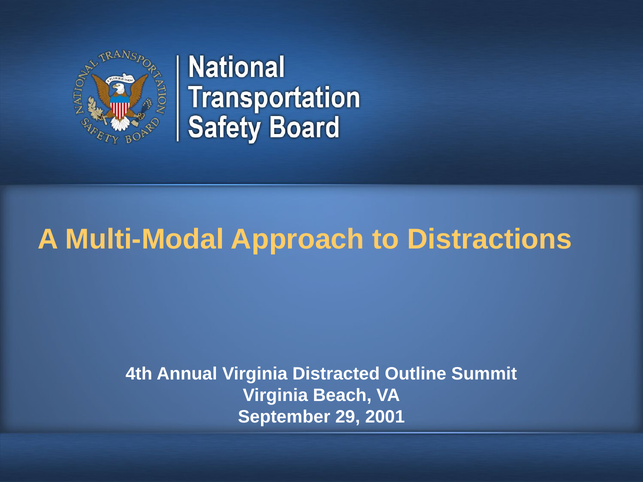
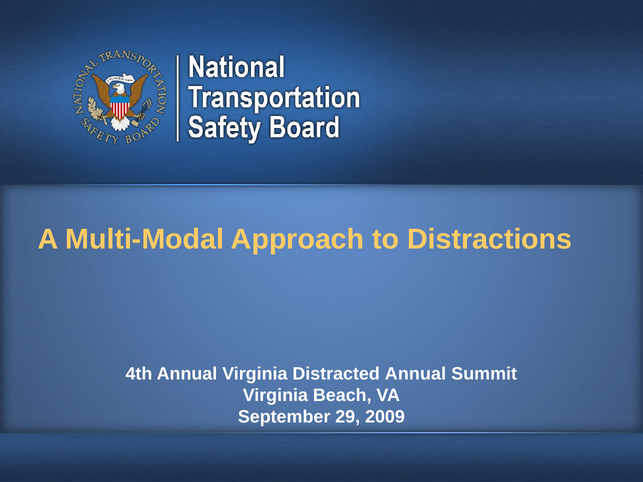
Distracted Outline: Outline -> Annual
2001: 2001 -> 2009
